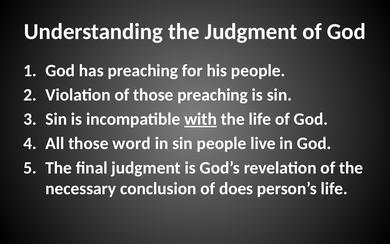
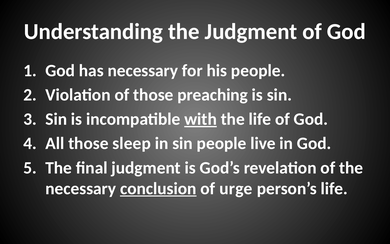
has preaching: preaching -> necessary
word: word -> sleep
conclusion underline: none -> present
does: does -> urge
